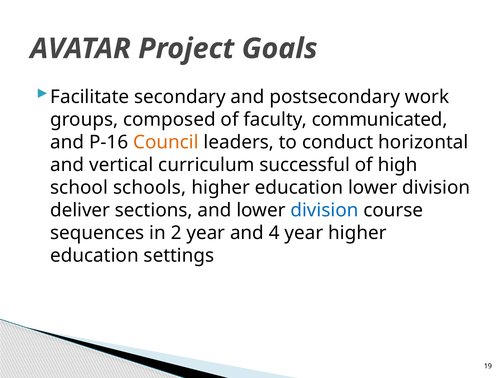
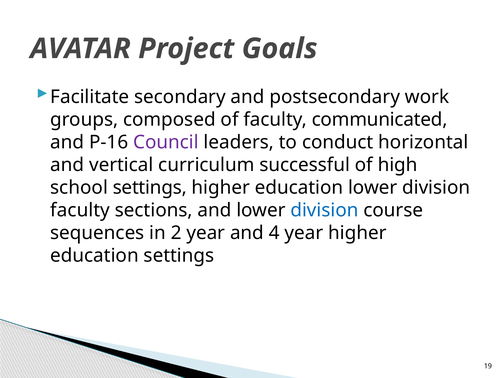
Council colour: orange -> purple
school schools: schools -> settings
deliver at (80, 210): deliver -> faculty
